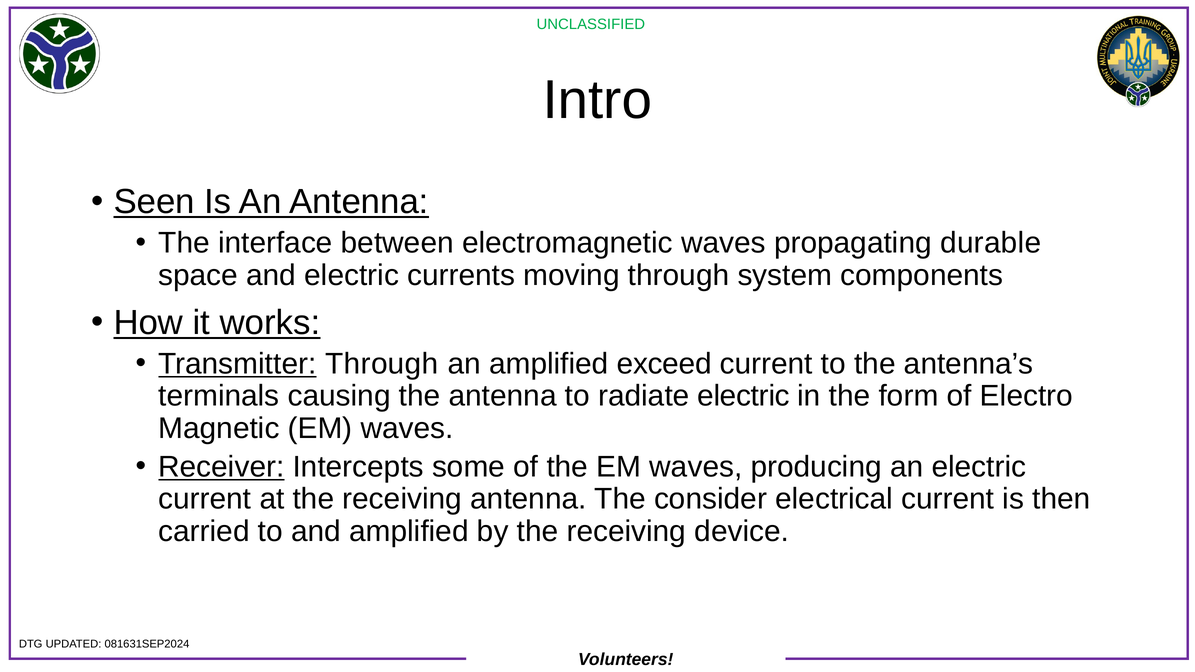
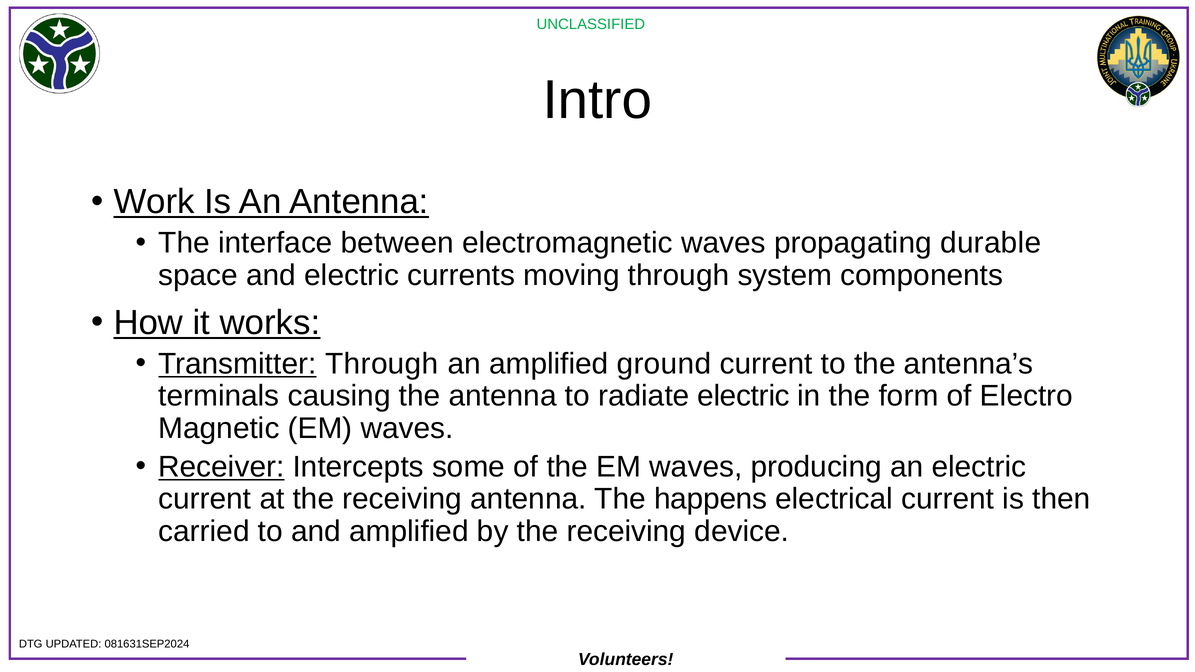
Seen: Seen -> Work
exceed: exceed -> ground
consider: consider -> happens
